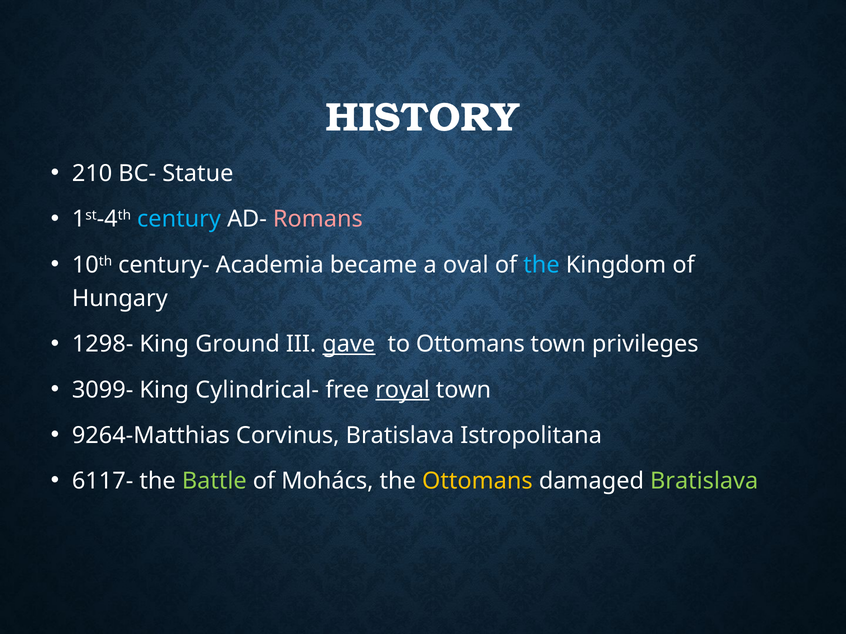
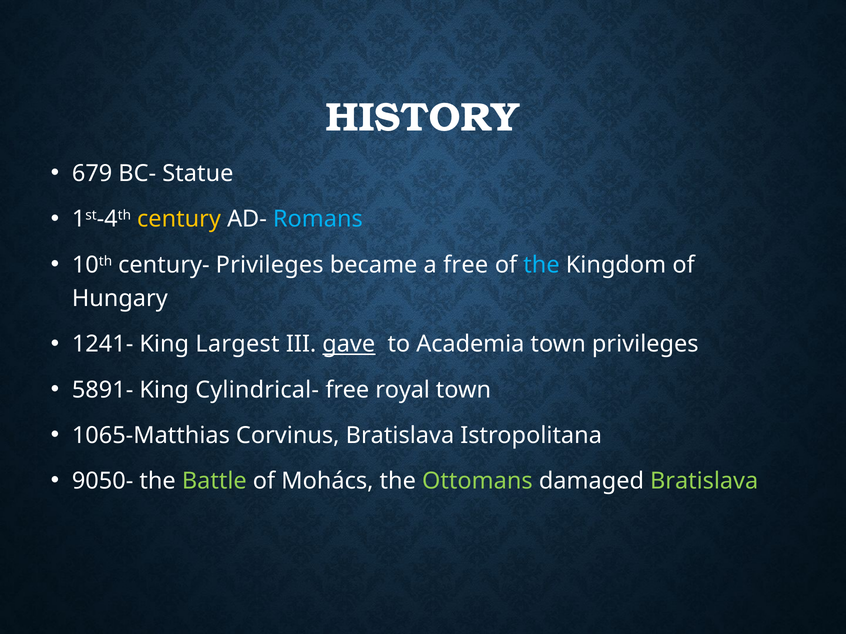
210: 210 -> 679
century colour: light blue -> yellow
Romans colour: pink -> light blue
century- Academia: Academia -> Privileges
a oval: oval -> free
1298-: 1298- -> 1241-
Ground: Ground -> Largest
to Ottomans: Ottomans -> Academia
3099-: 3099- -> 5891-
royal underline: present -> none
9264-Matthias: 9264-Matthias -> 1065-Matthias
6117-: 6117- -> 9050-
Ottomans at (477, 481) colour: yellow -> light green
